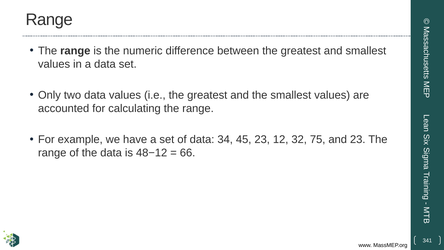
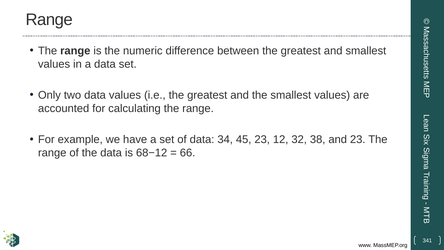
75: 75 -> 38
48−12: 48−12 -> 68−12
